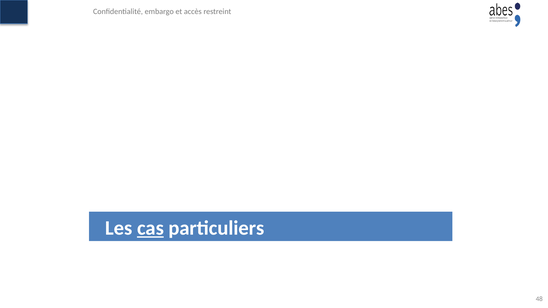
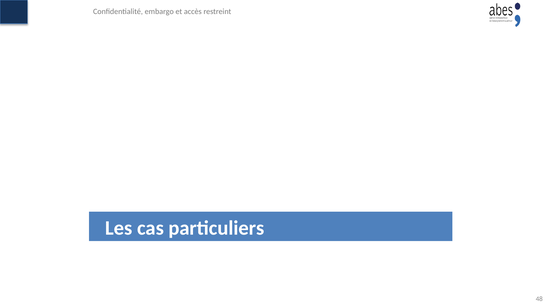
cas underline: present -> none
